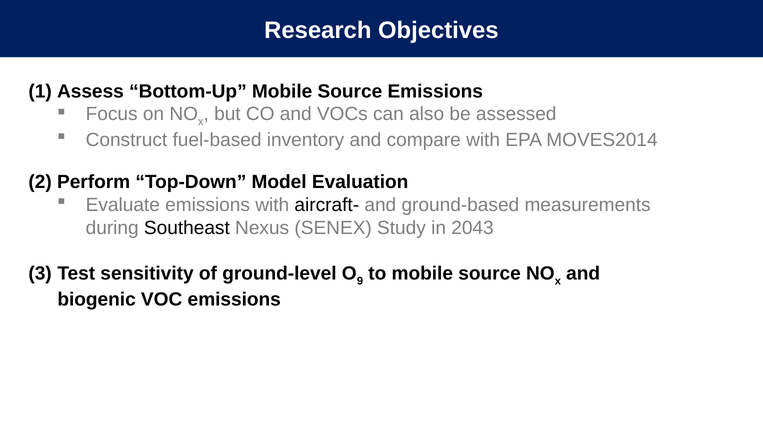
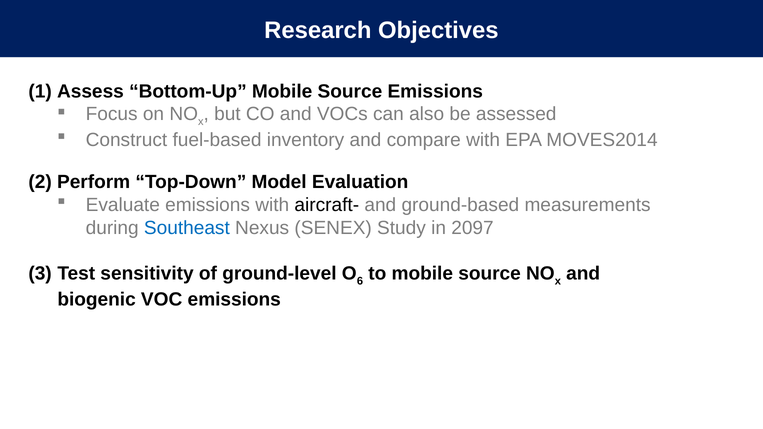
Southeast colour: black -> blue
2043: 2043 -> 2097
9: 9 -> 6
